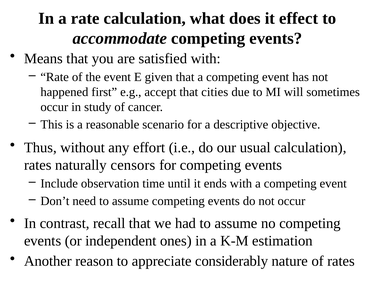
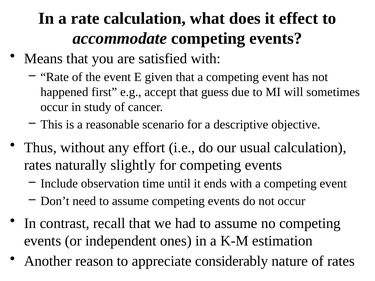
cities: cities -> guess
censors: censors -> slightly
